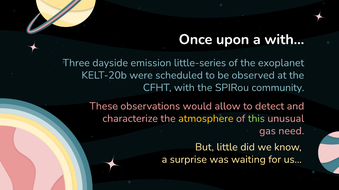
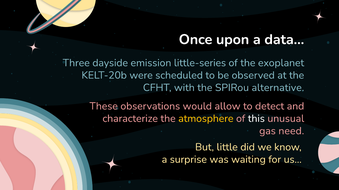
with…: with… -> data…
community: community -> alternative
this colour: light green -> white
